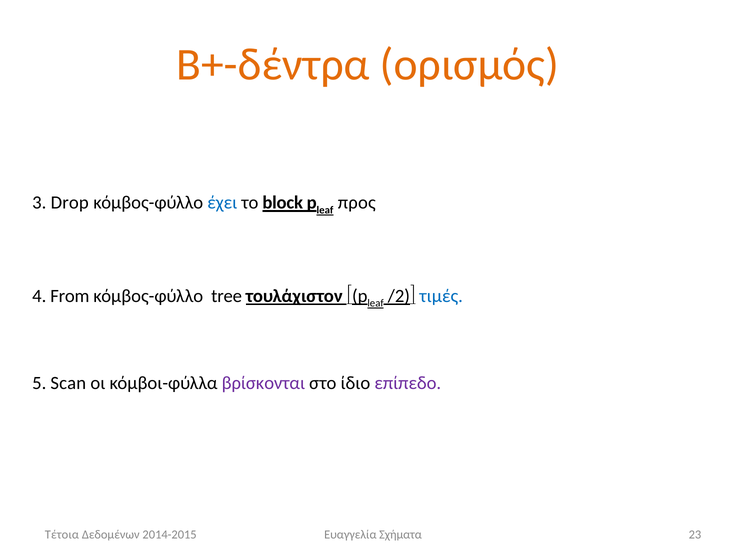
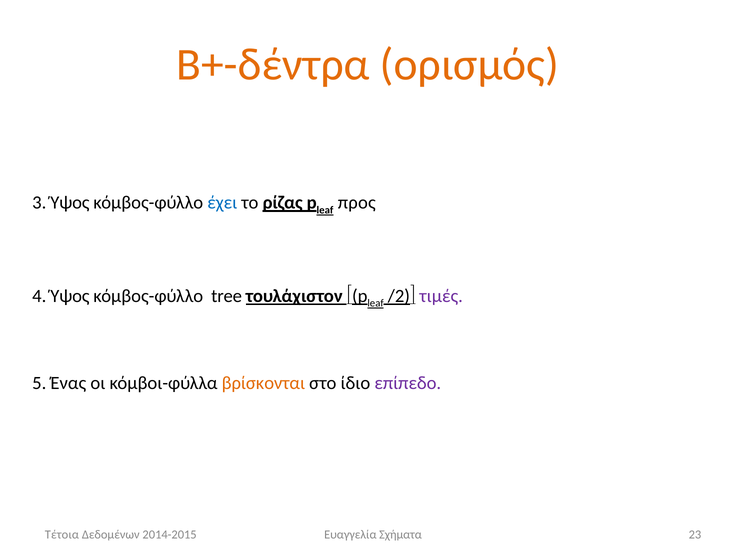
3 Drop: Drop -> Ύψος
block: block -> ρίζας
4 From: From -> Ύψος
τιμές colour: blue -> purple
Scan: Scan -> Ένας
βρίσκονται colour: purple -> orange
